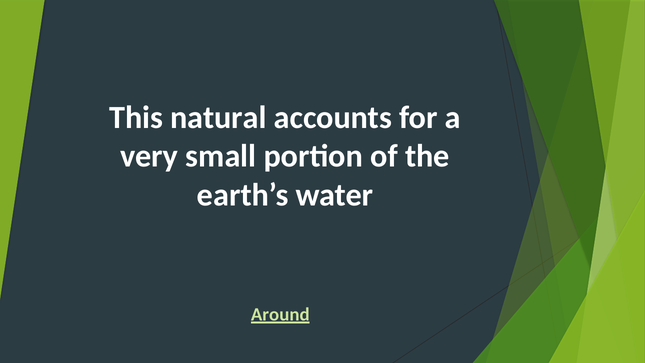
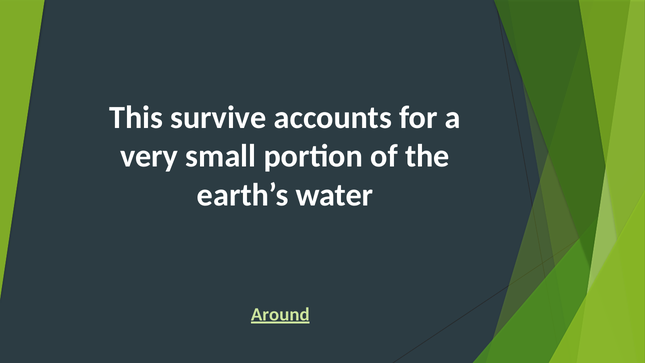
natural: natural -> survive
